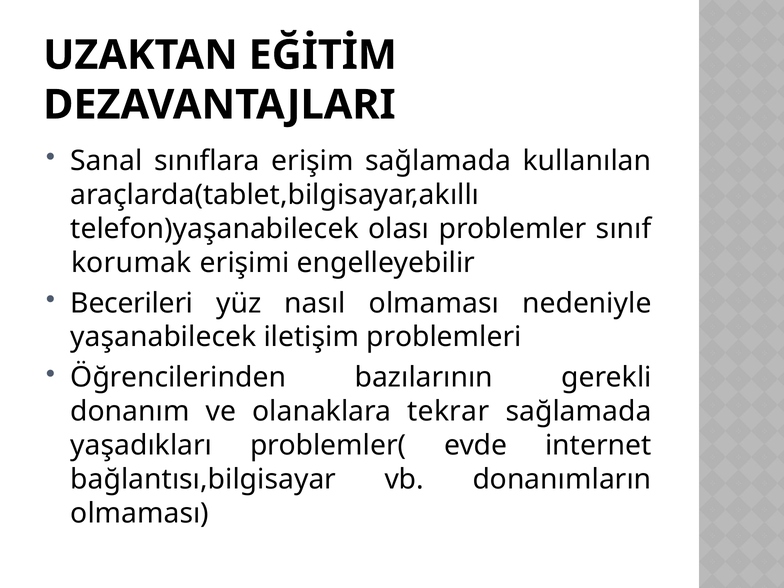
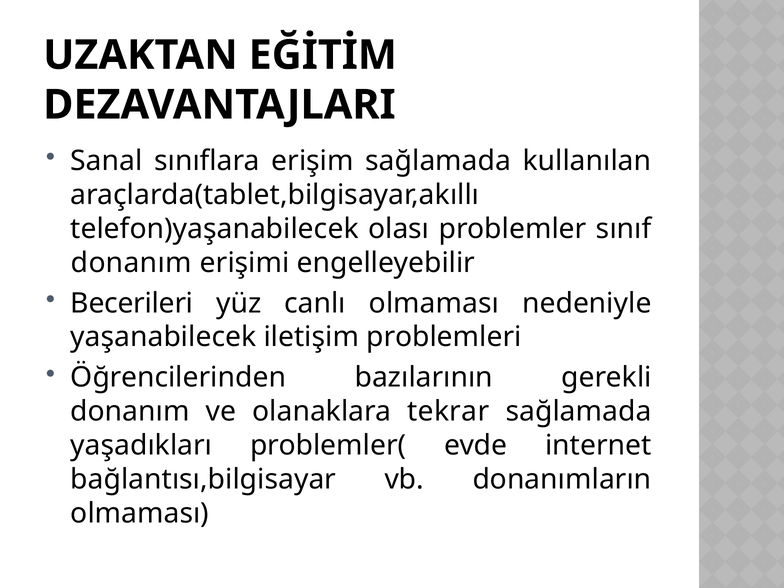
korumak at (131, 263): korumak -> donanım
nasıl: nasıl -> canlı
